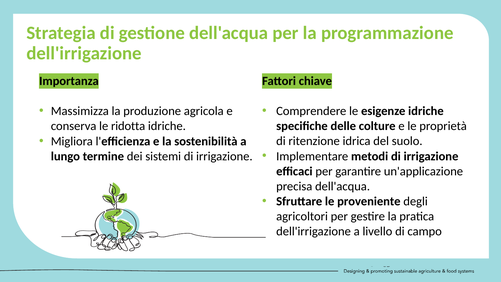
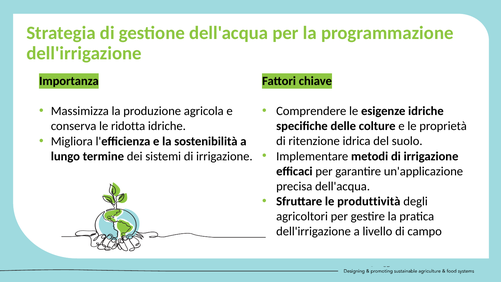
proveniente: proveniente -> produttività
